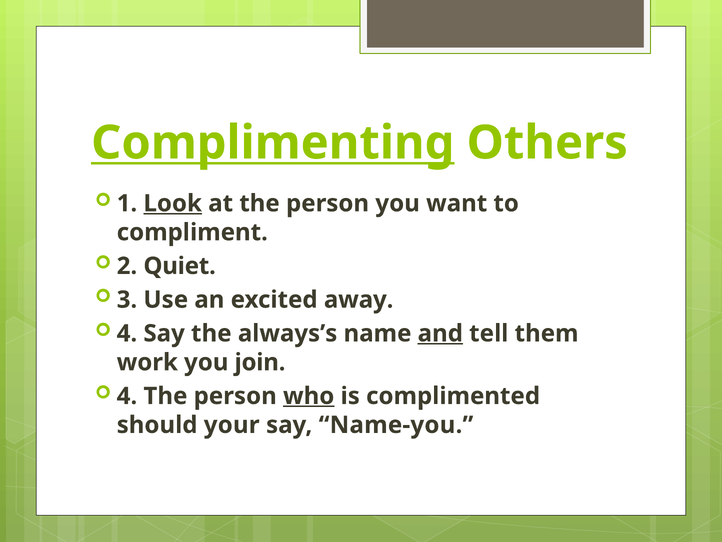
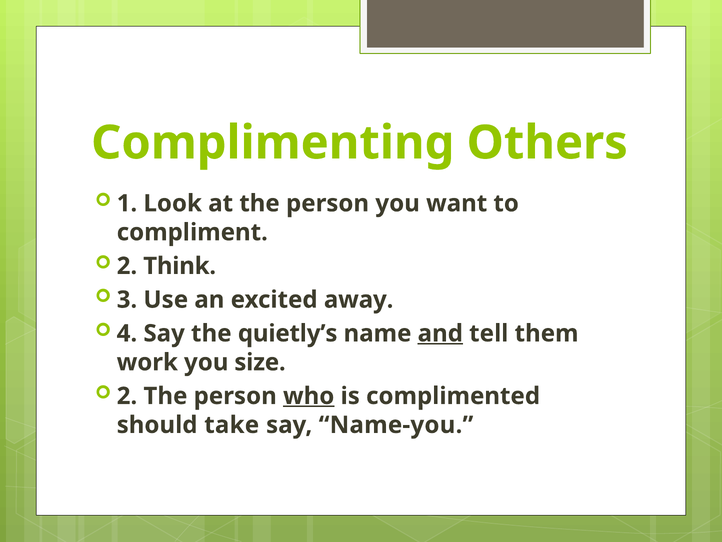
Complimenting underline: present -> none
Look underline: present -> none
Quiet: Quiet -> Think
always’s: always’s -> quietly’s
join: join -> size
4 at (127, 396): 4 -> 2
your: your -> take
